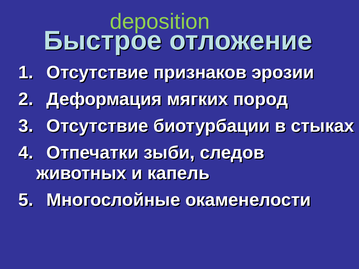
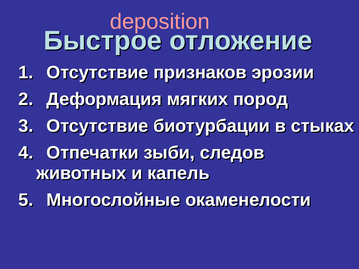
deposition colour: light green -> pink
